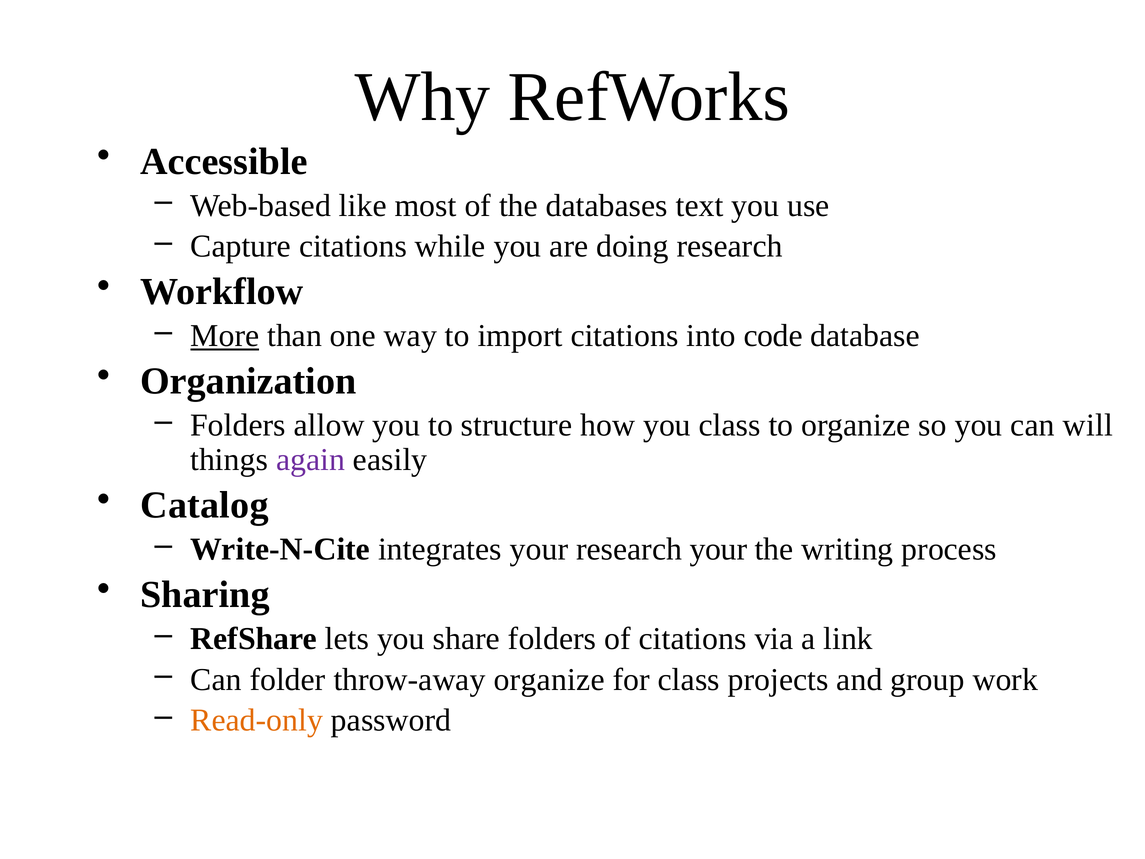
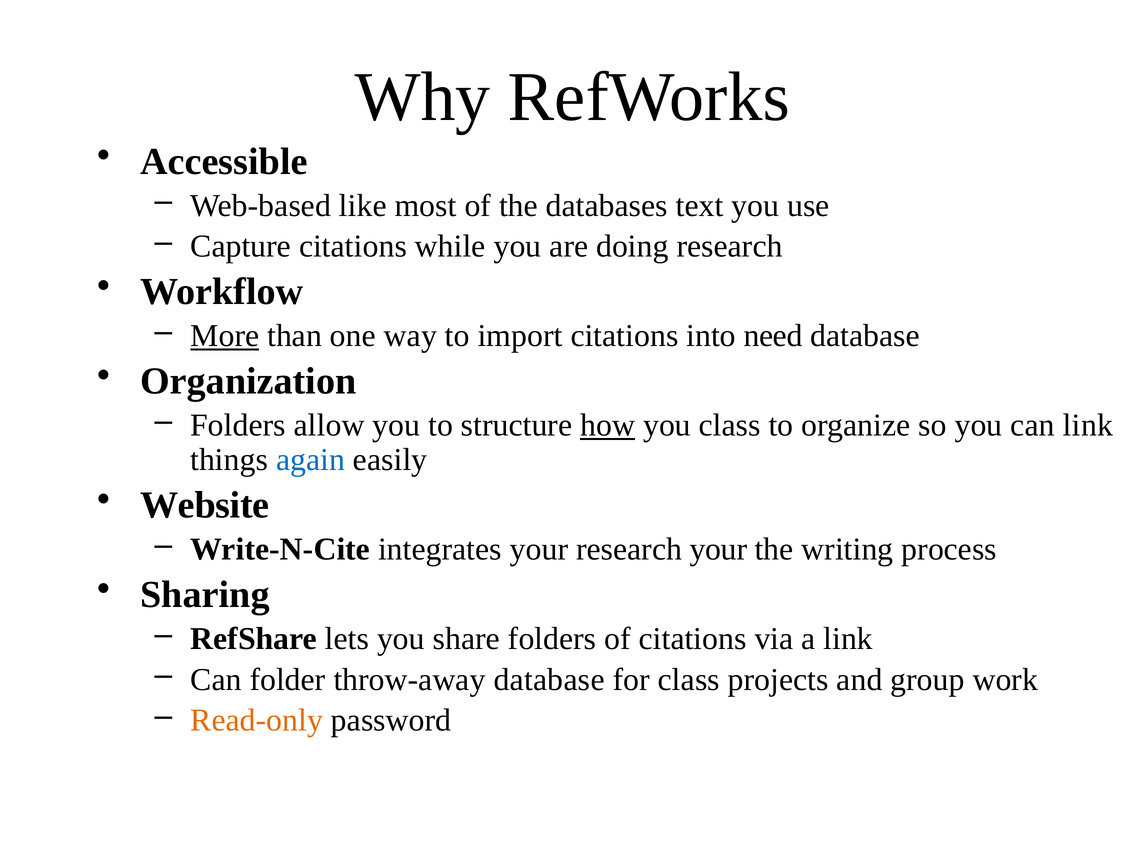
code: code -> need
how underline: none -> present
can will: will -> link
again colour: purple -> blue
Catalog: Catalog -> Website
throw-away organize: organize -> database
